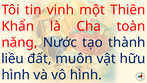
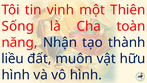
Khẩn: Khẩn -> Sống
Nước: Nước -> Nhận
